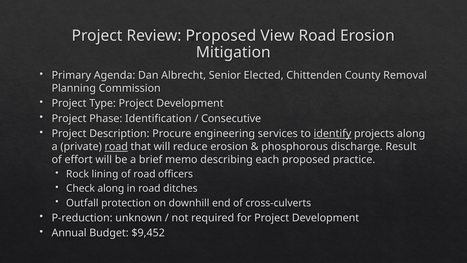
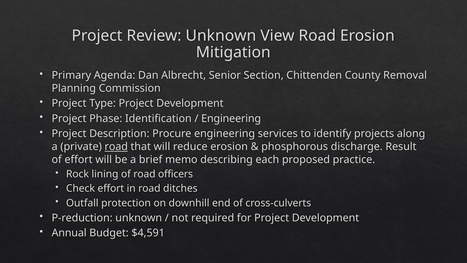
Review Proposed: Proposed -> Unknown
Elected: Elected -> Section
Consecutive at (231, 118): Consecutive -> Engineering
identify underline: present -> none
Check along: along -> effort
$9,452: $9,452 -> $4,591
